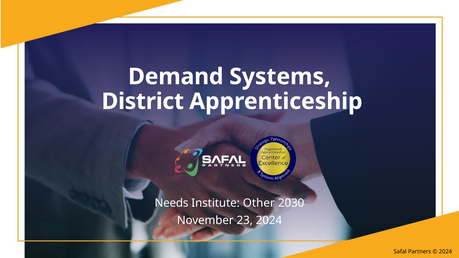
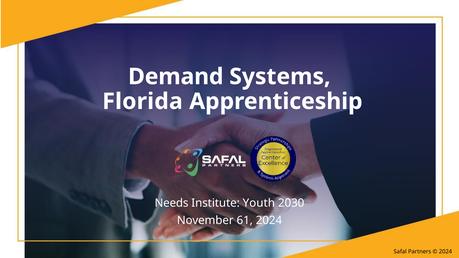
District: District -> Florida
Other: Other -> Youth
23: 23 -> 61
